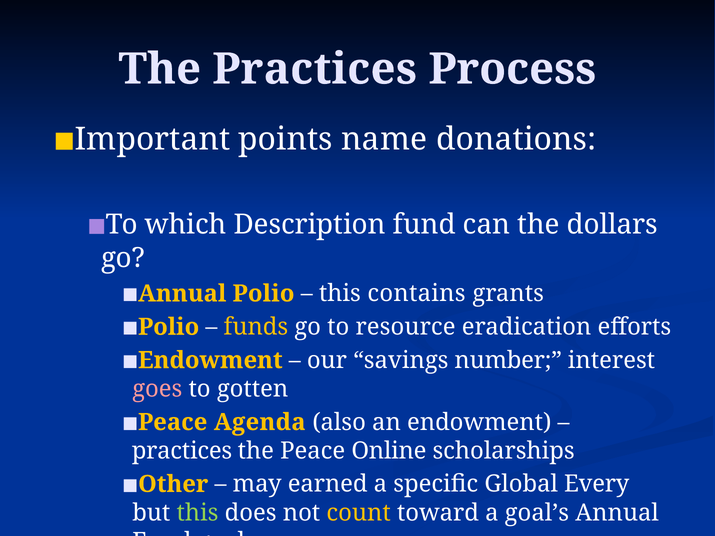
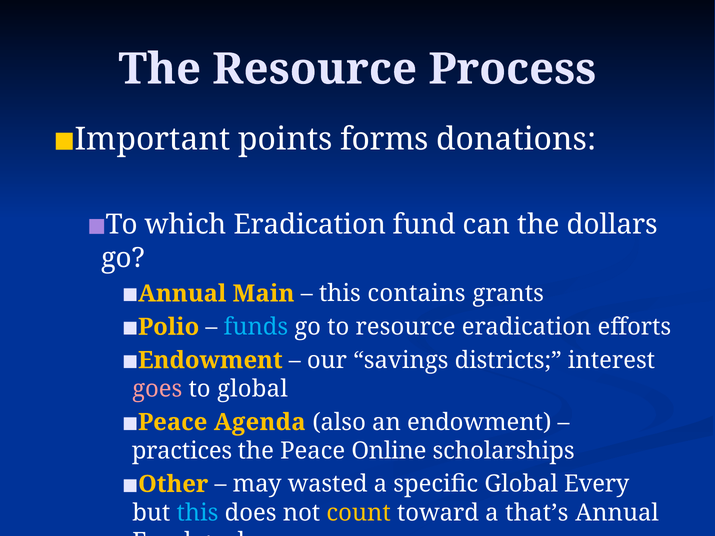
The Practices: Practices -> Resource
name: name -> forms
which Description: Description -> Eradication
Polio: Polio -> Main
funds colour: yellow -> light blue
number: number -> districts
to gotten: gotten -> global
earned: earned -> wasted
this at (198, 513) colour: light green -> light blue
goal’s: goal’s -> that’s
